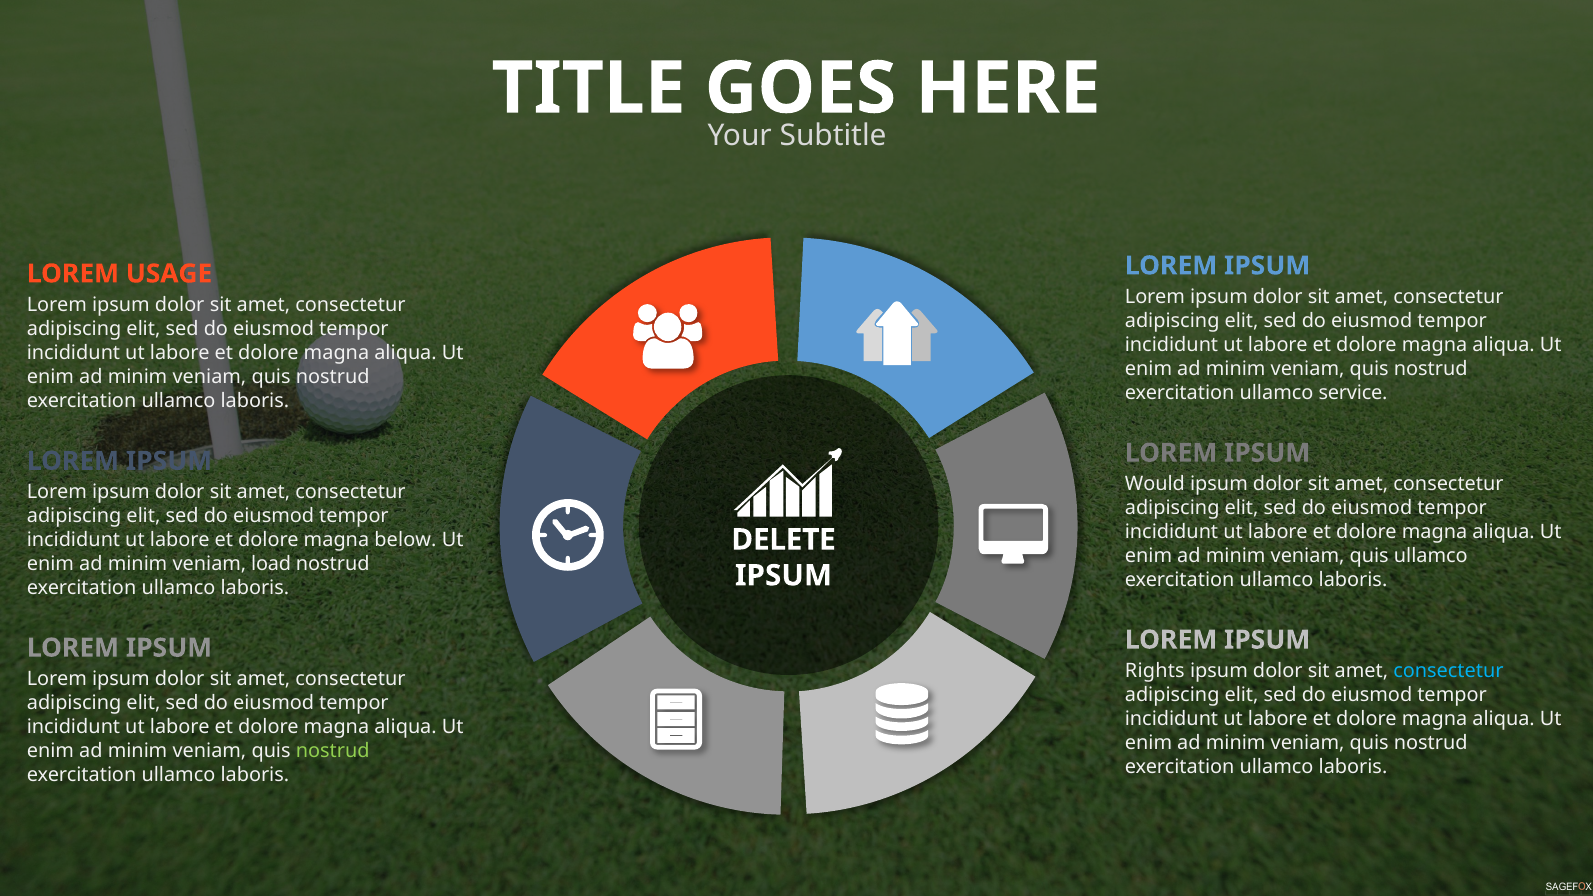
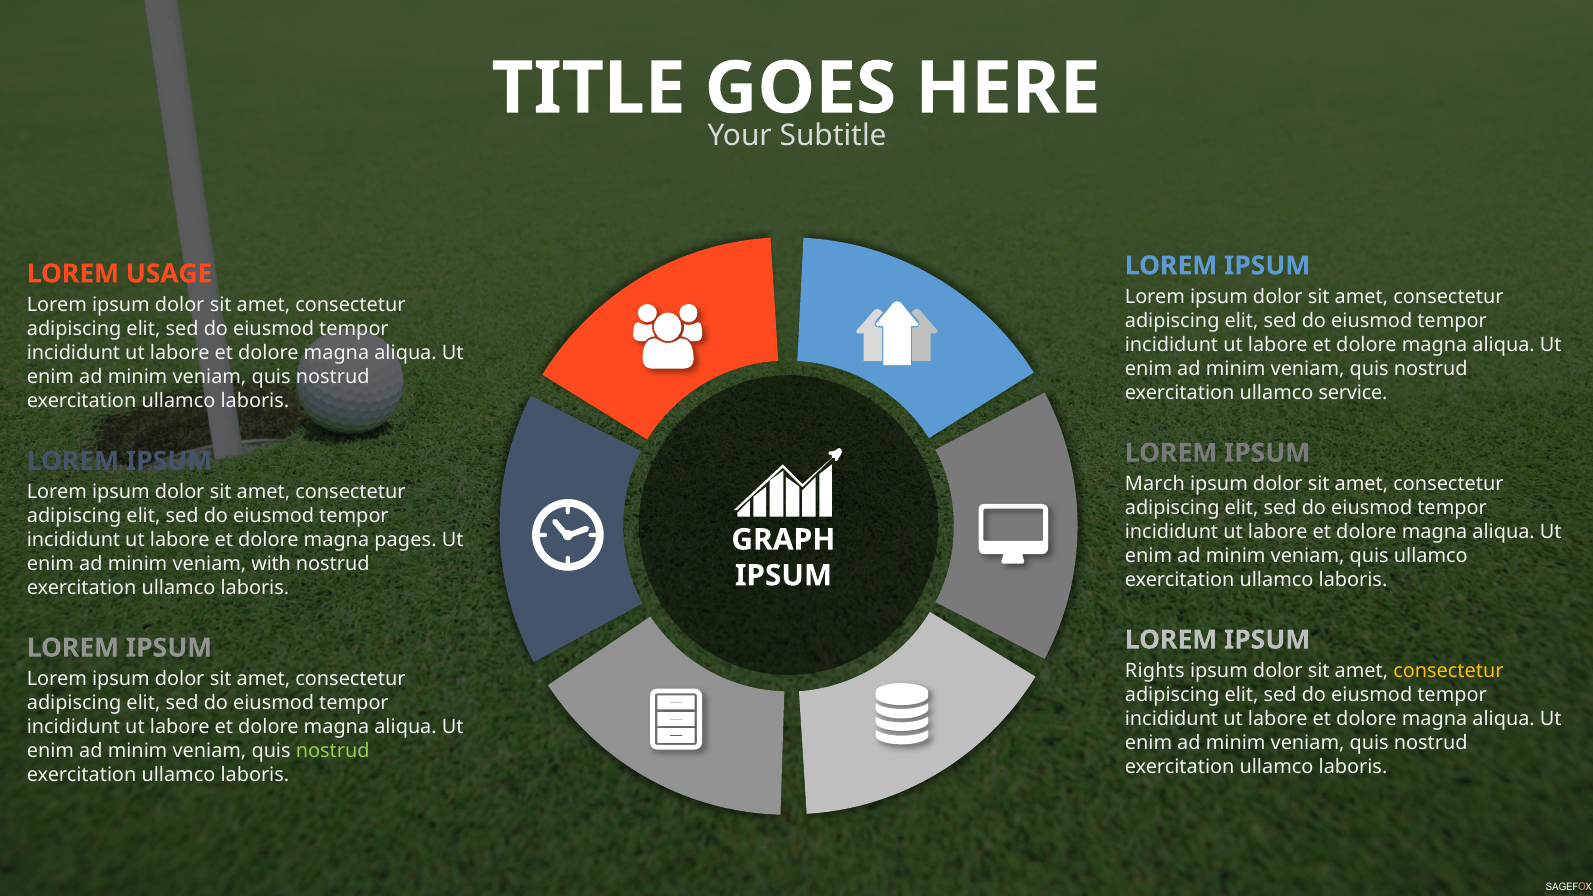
Would: Would -> March
below: below -> pages
DELETE: DELETE -> GRAPH
load: load -> with
consectetur at (1448, 671) colour: light blue -> yellow
